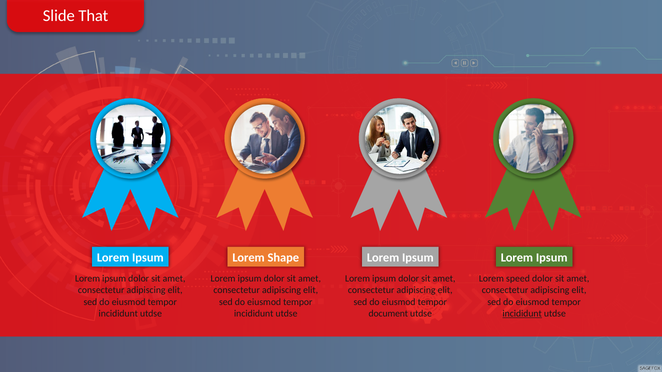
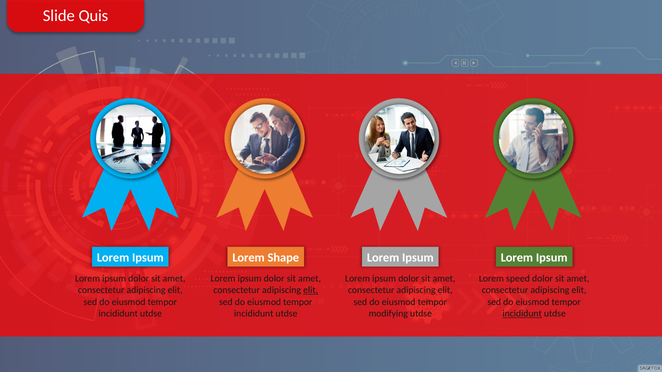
That: That -> Quis
elit at (311, 291) underline: none -> present
document: document -> modifying
